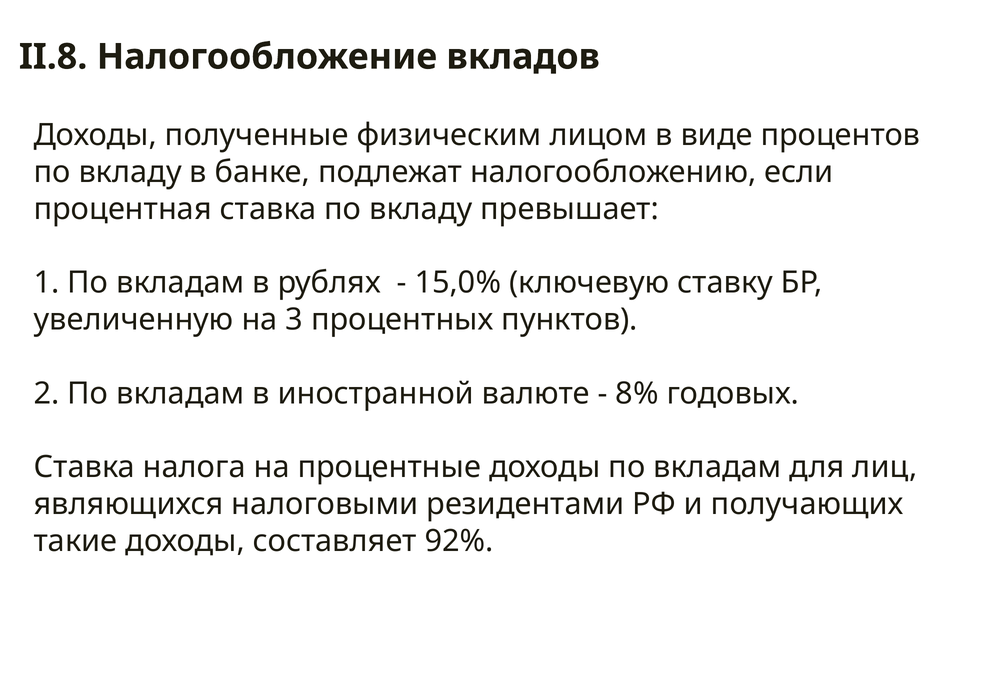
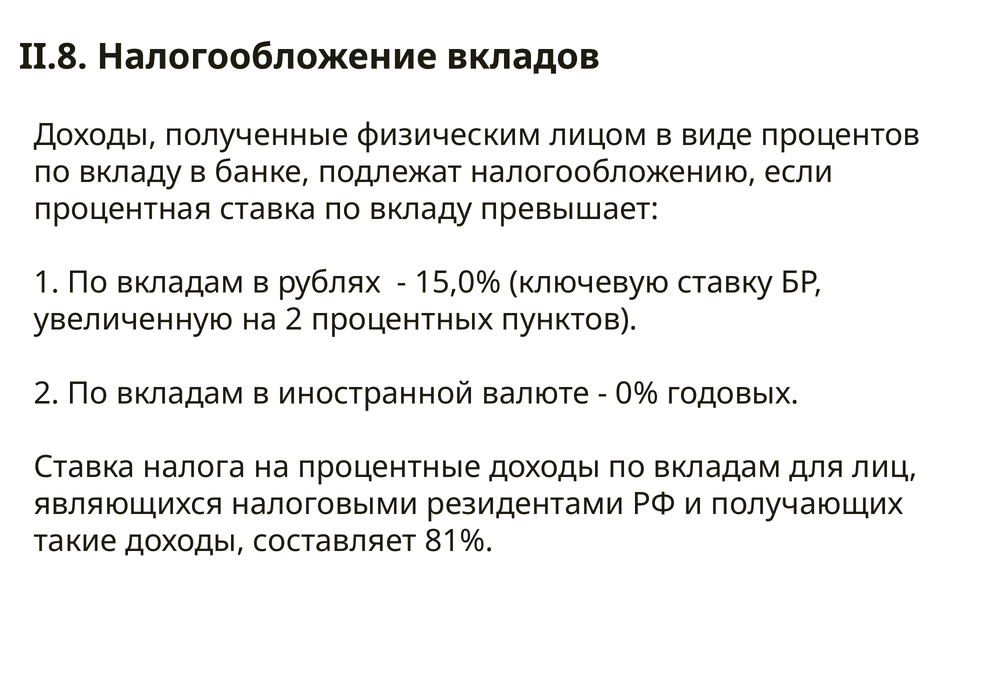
на 3: 3 -> 2
8%: 8% -> 0%
92%: 92% -> 81%
